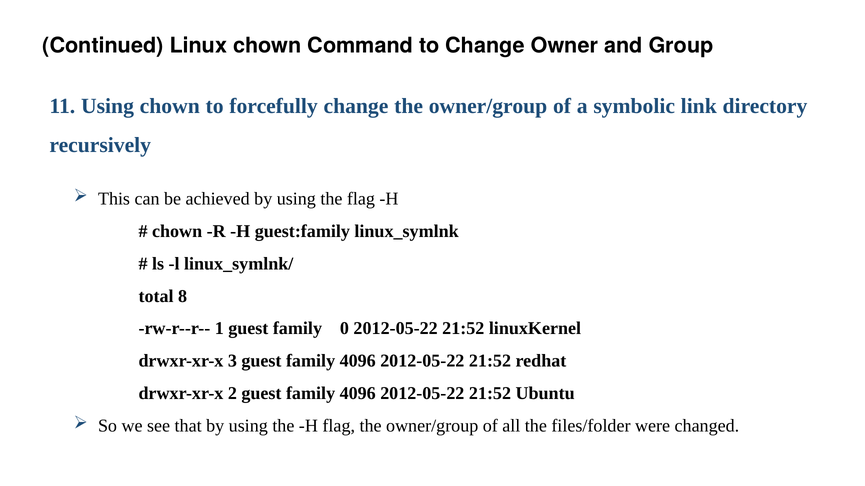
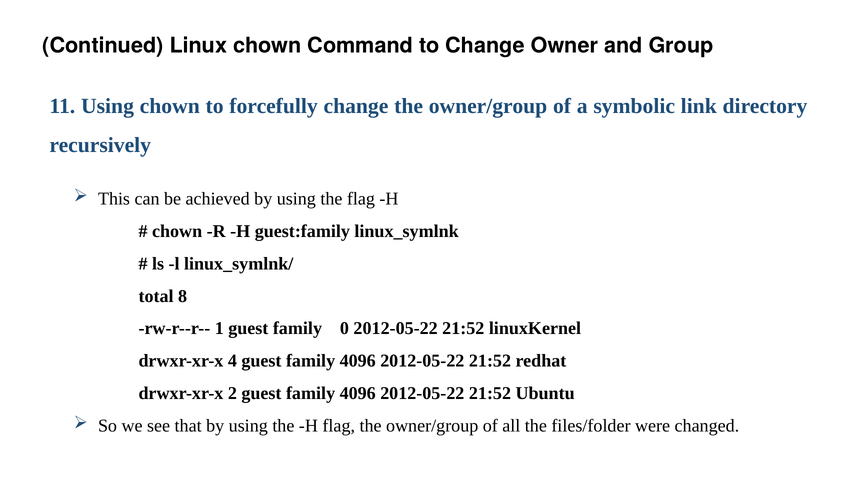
3: 3 -> 4
